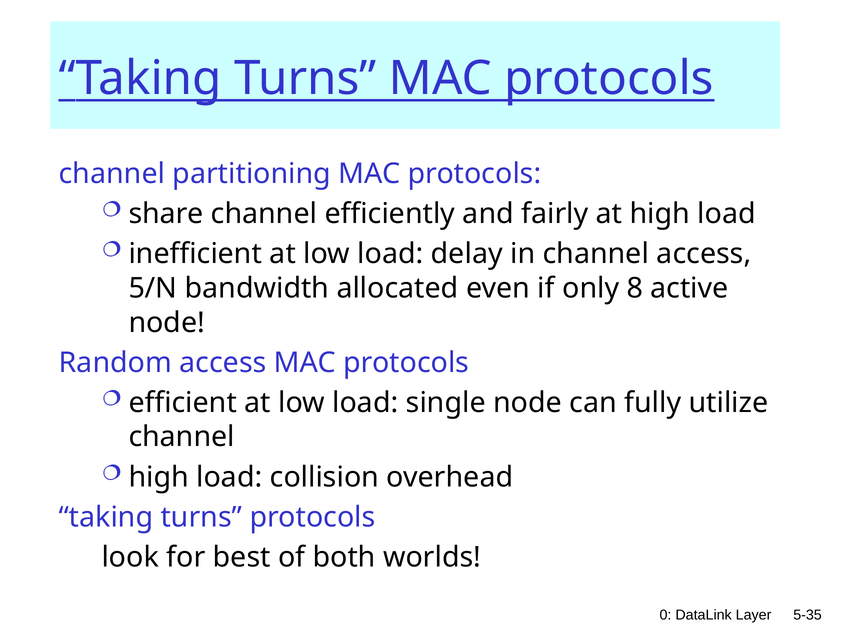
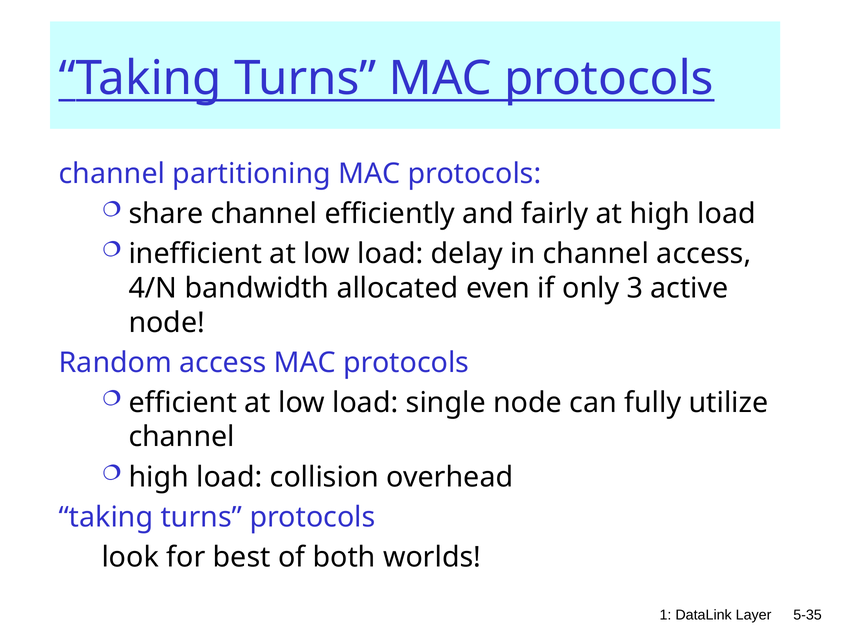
5/N: 5/N -> 4/N
8: 8 -> 3
0: 0 -> 1
